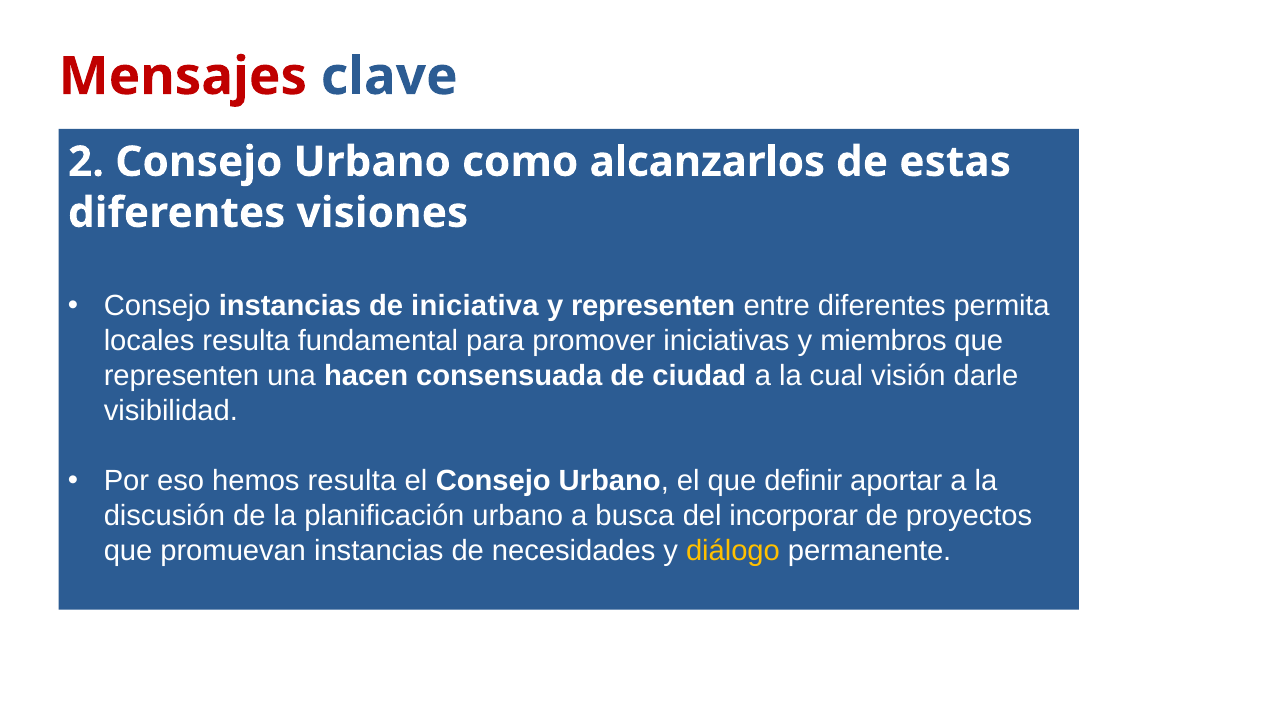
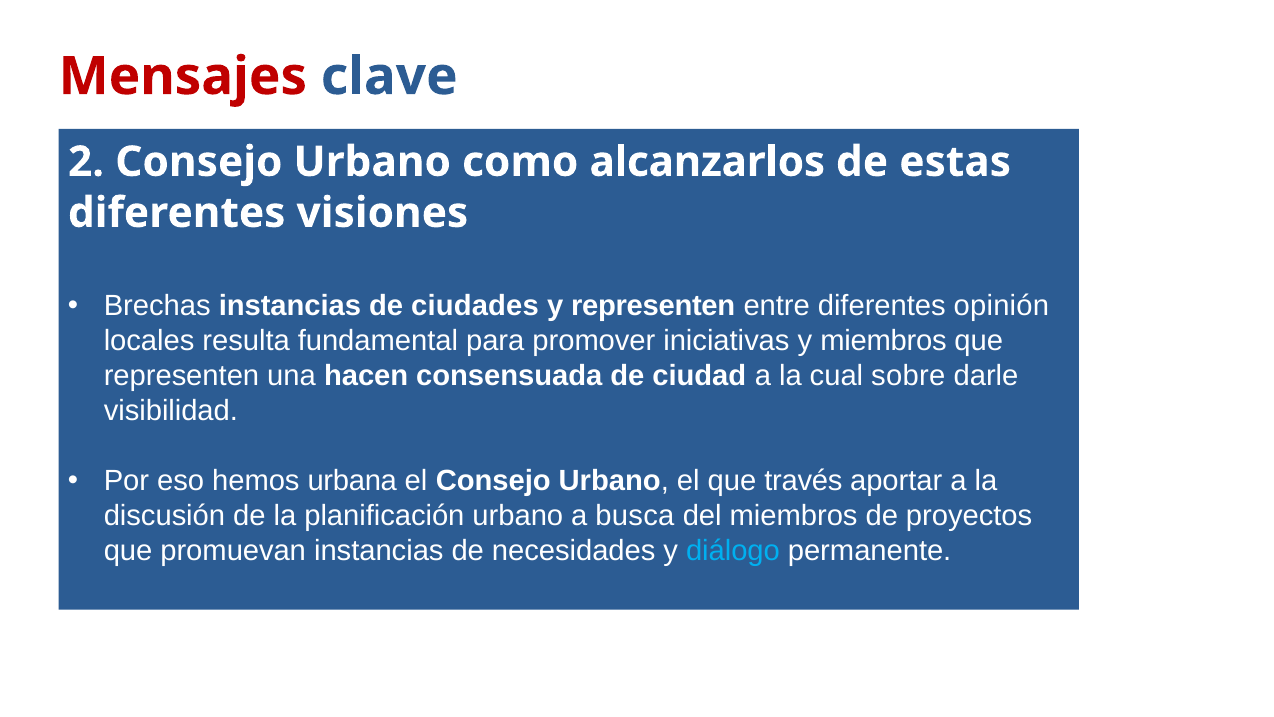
Consejo at (157, 306): Consejo -> Brechas
iniciativa: iniciativa -> ciudades
permita: permita -> opinión
visión: visión -> sobre
hemos resulta: resulta -> urbana
definir: definir -> través
del incorporar: incorporar -> miembros
diálogo colour: yellow -> light blue
